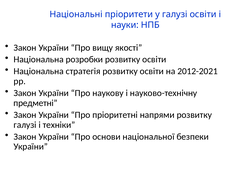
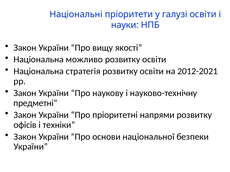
розробки: розробки -> можливо
галузі at (25, 125): галузі -> офісів
